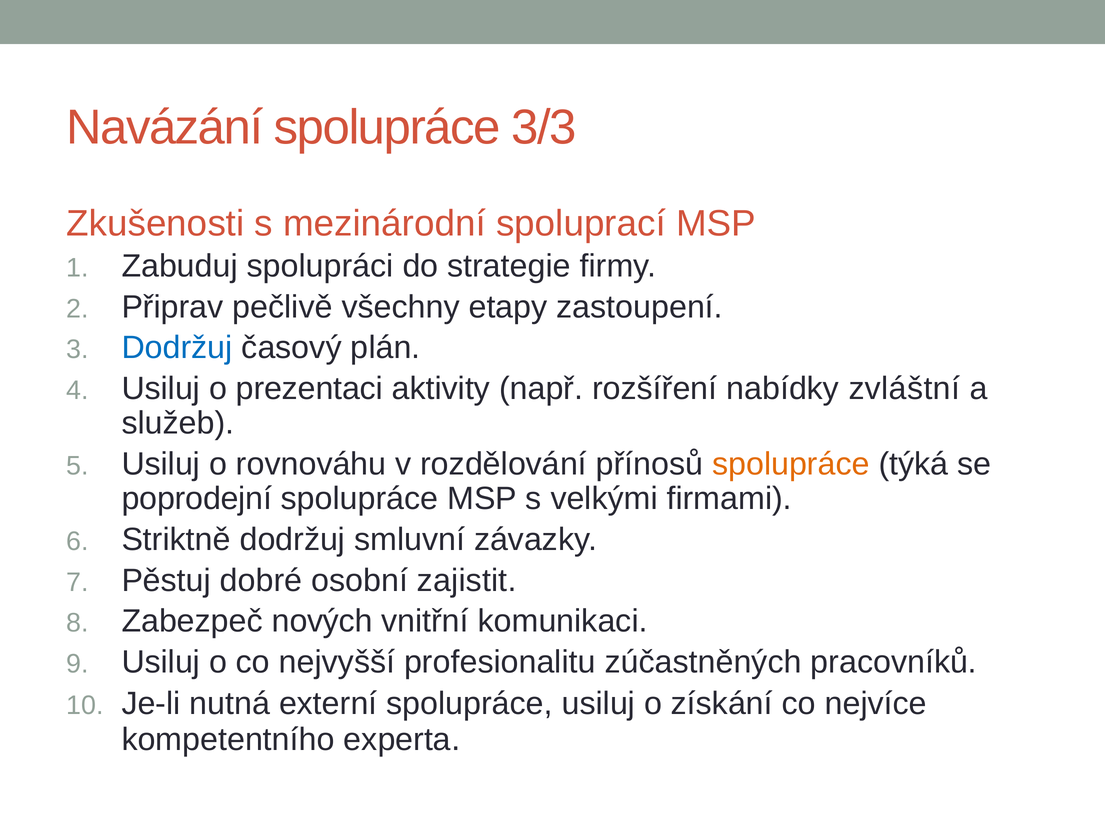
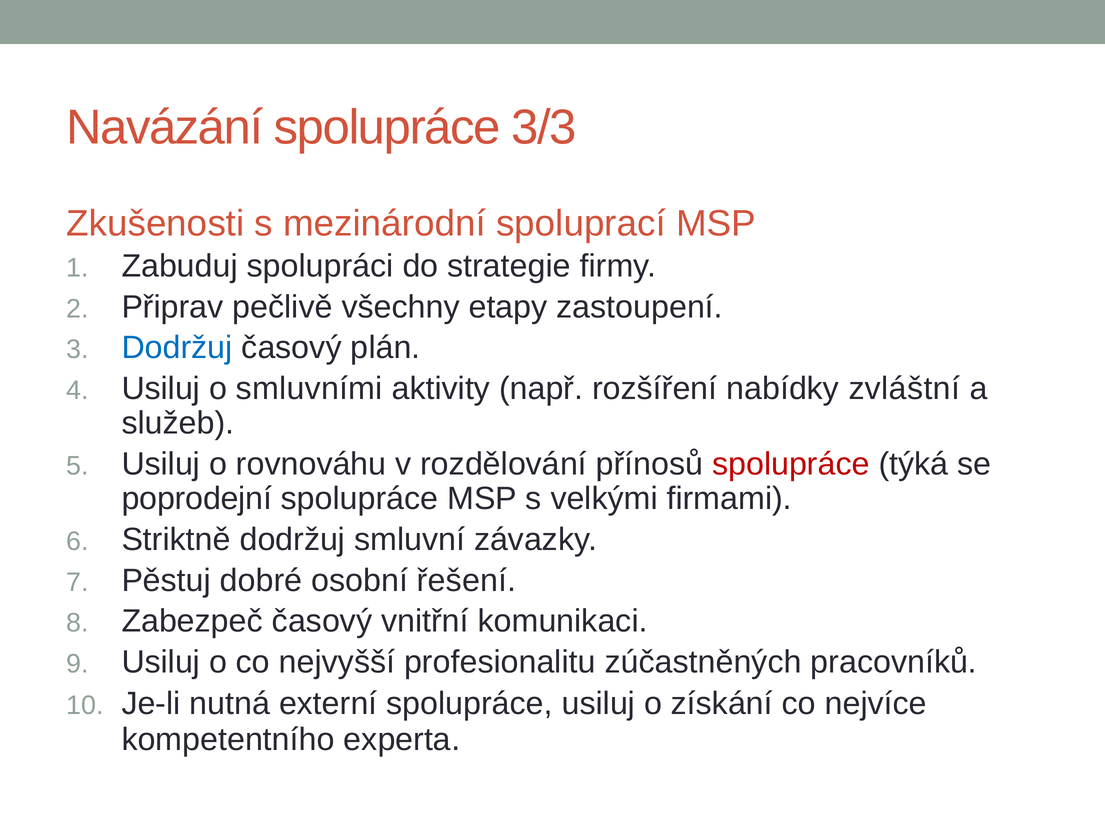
prezentaci: prezentaci -> smluvními
spolupráce at (791, 465) colour: orange -> red
zajistit: zajistit -> řešení
Zabezpeč nových: nových -> časový
